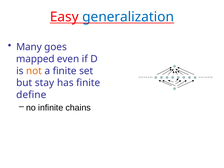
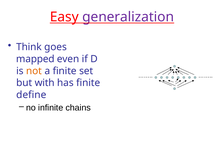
generalization colour: blue -> purple
Many: Many -> Think
stay: stay -> with
